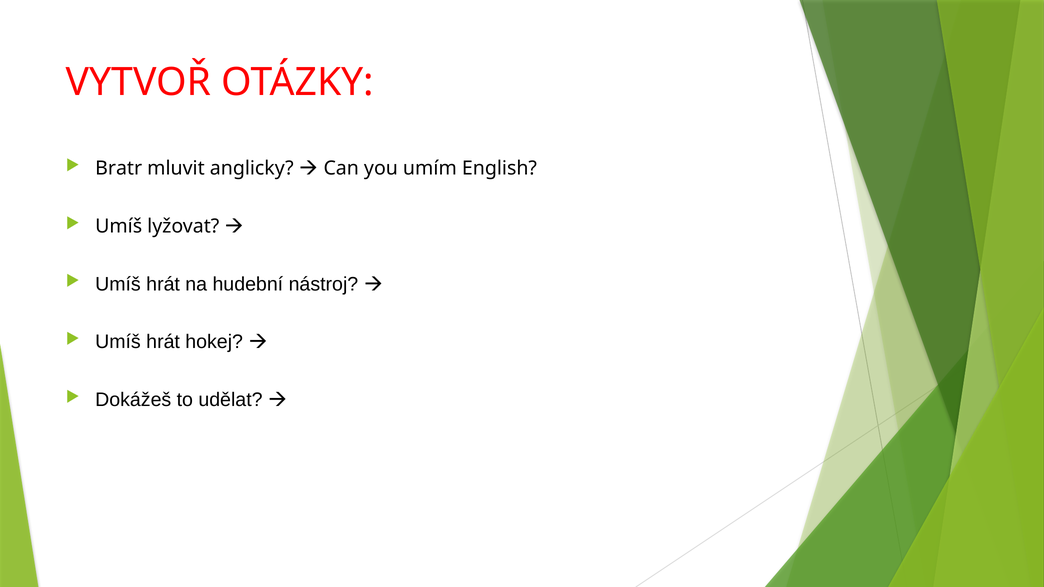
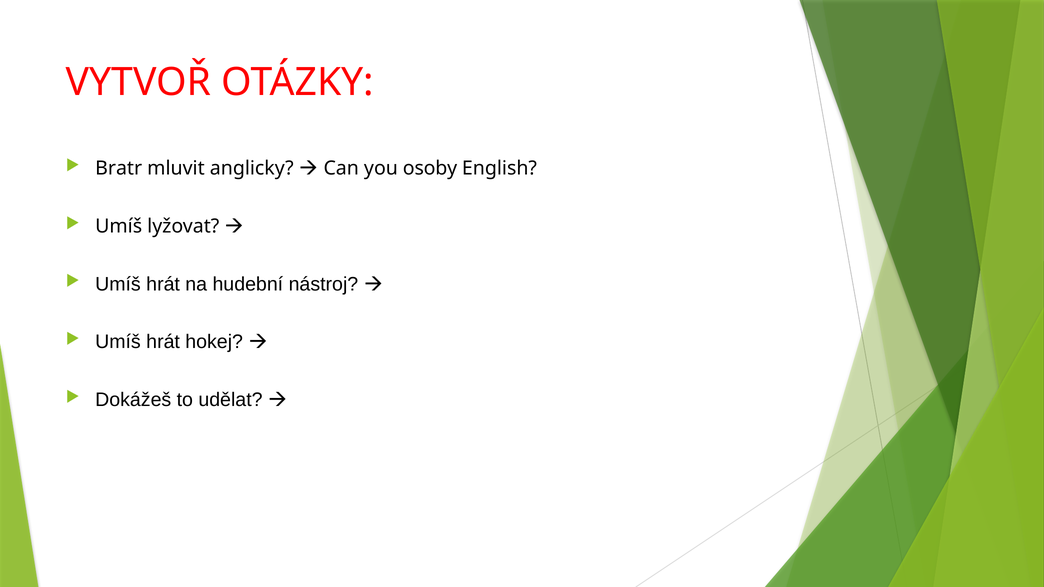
umím: umím -> osoby
